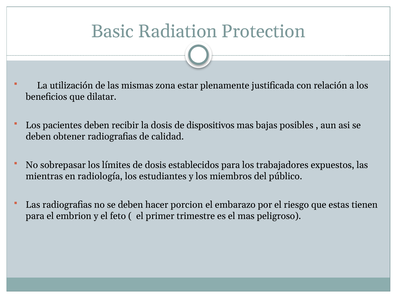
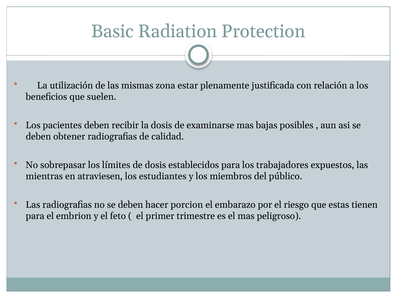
dilatar: dilatar -> suelen
dispositivos: dispositivos -> examinarse
radiología: radiología -> atraviesen
